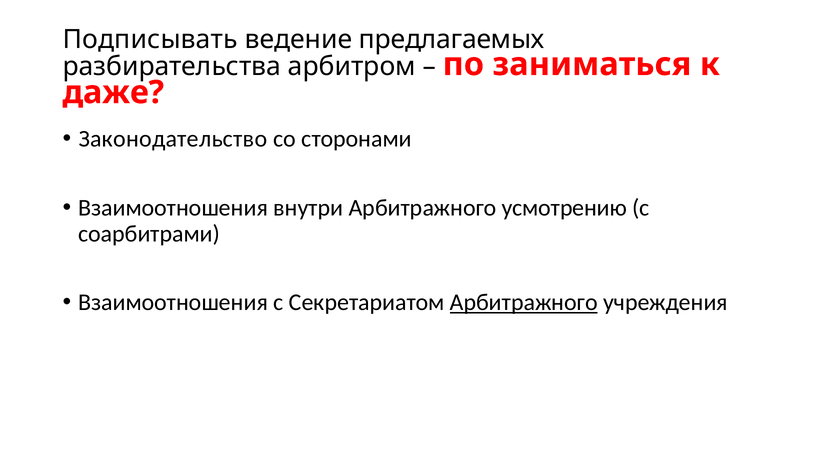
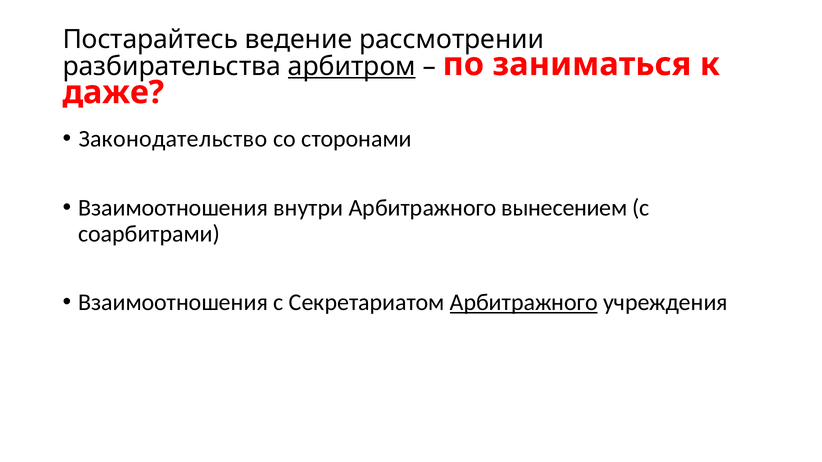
Подписывать: Подписывать -> Постарайтесь
предлагаемых: предлагаемых -> рассмотрении
арбитром underline: none -> present
усмотрению: усмотрению -> вынесением
